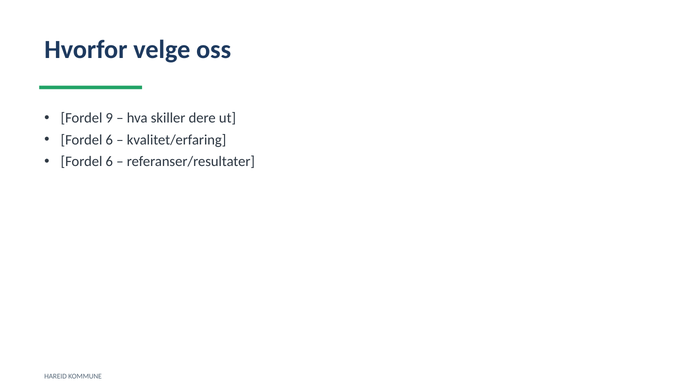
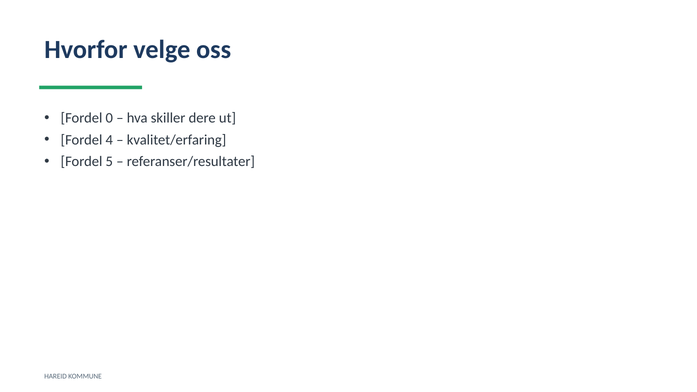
9: 9 -> 0
6 at (109, 140): 6 -> 4
6 at (109, 162): 6 -> 5
